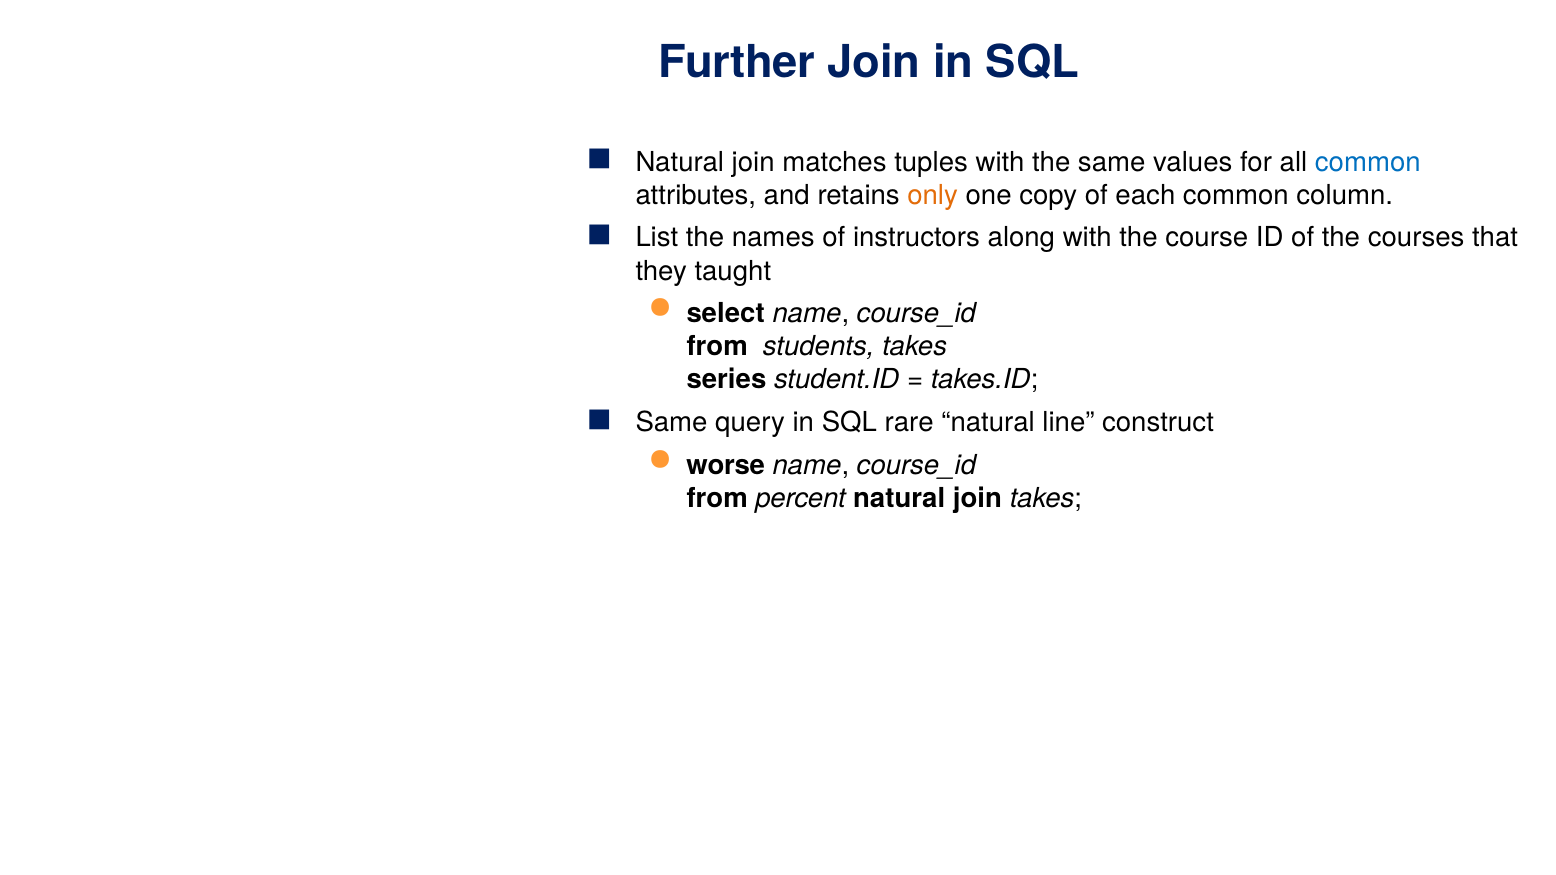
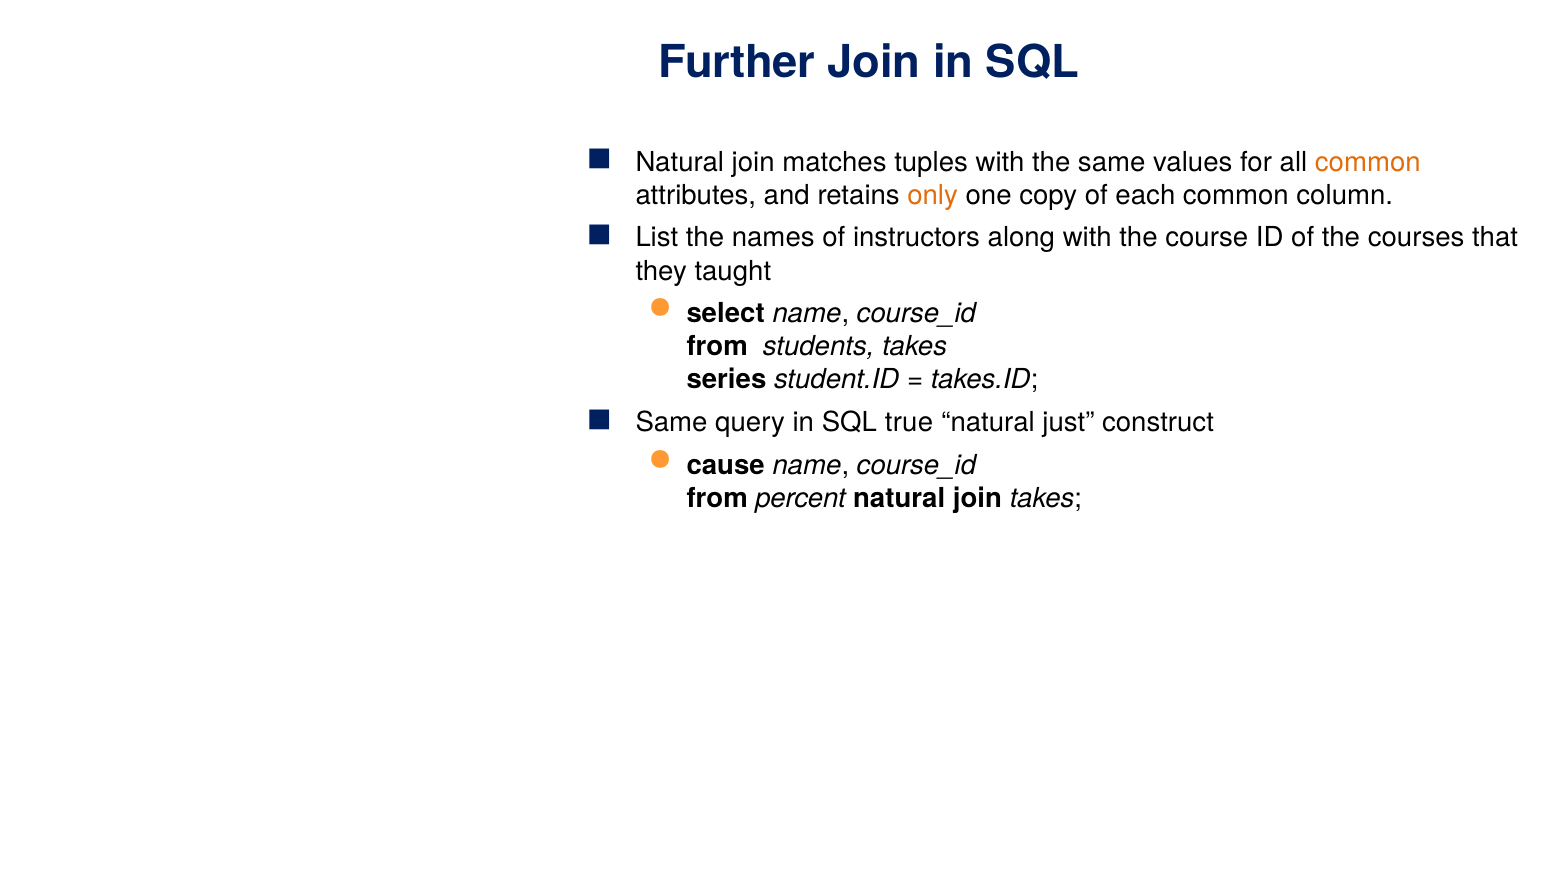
common at (1368, 162) colour: blue -> orange
rare: rare -> true
line: line -> just
worse: worse -> cause
